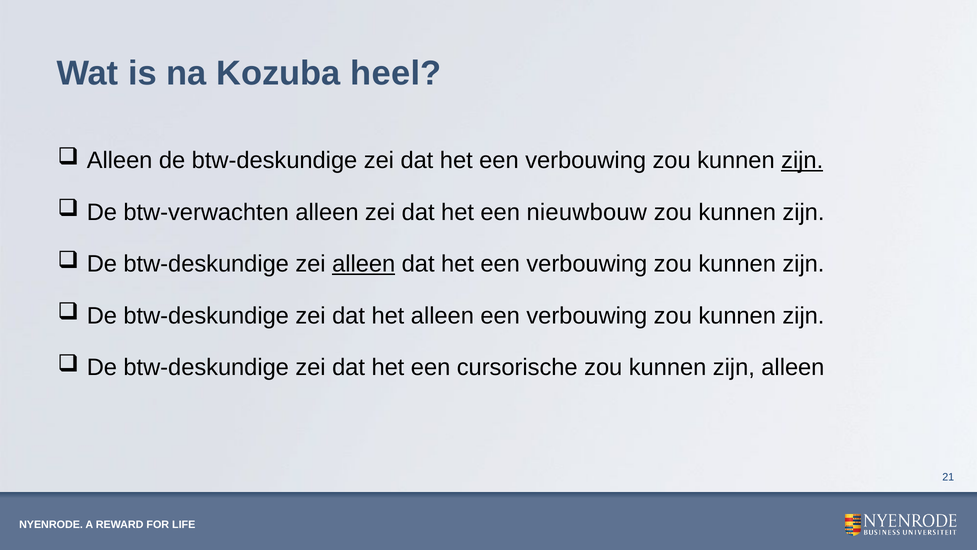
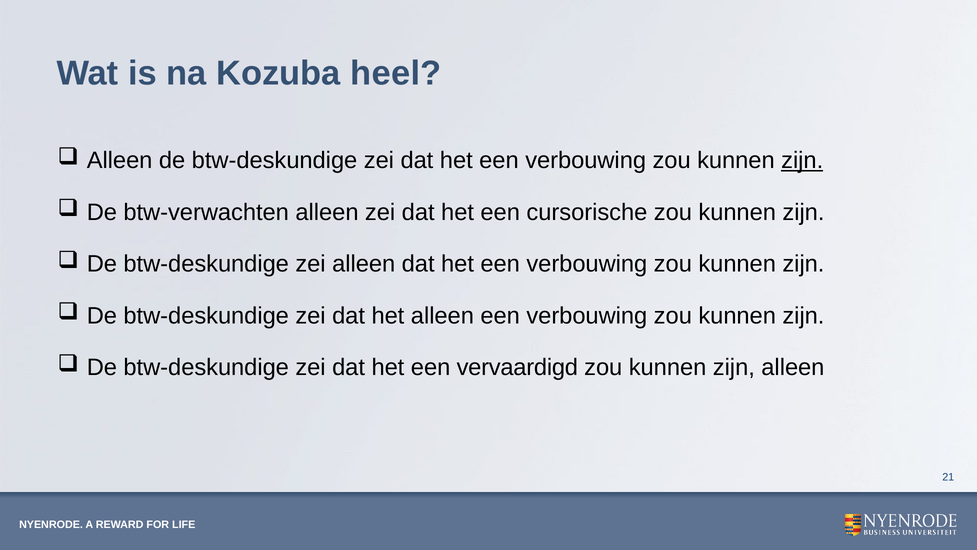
nieuwbouw: nieuwbouw -> cursorische
alleen at (364, 264) underline: present -> none
cursorische: cursorische -> vervaardigd
